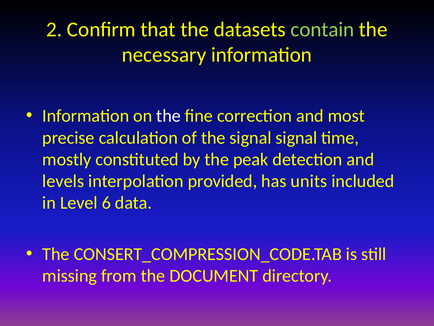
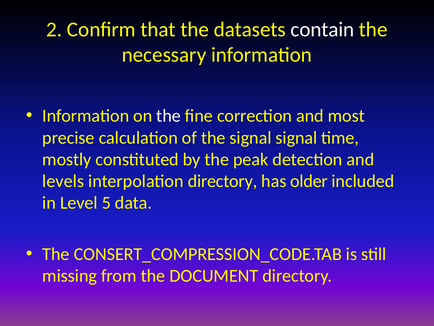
contain colour: light green -> white
interpolation provided: provided -> directory
units: units -> older
6: 6 -> 5
